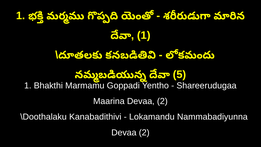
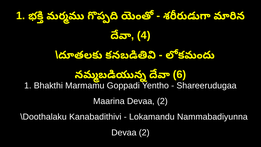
1 at (144, 35): 1 -> 4
5: 5 -> 6
